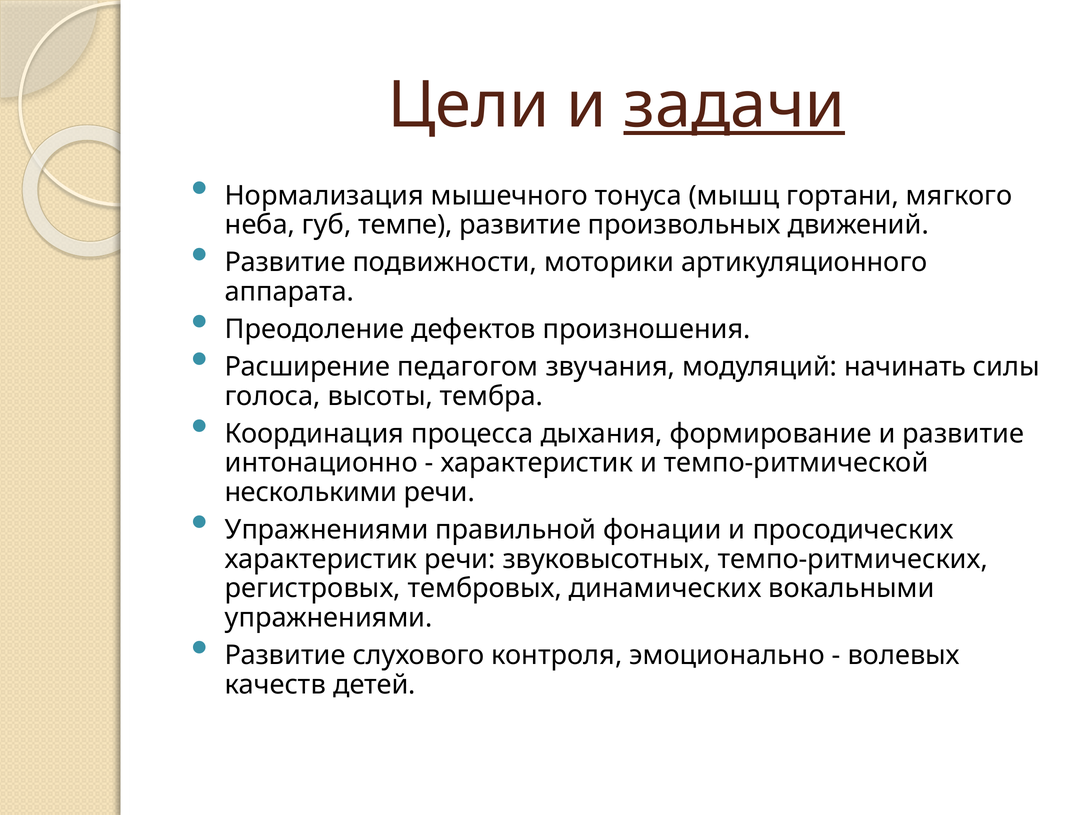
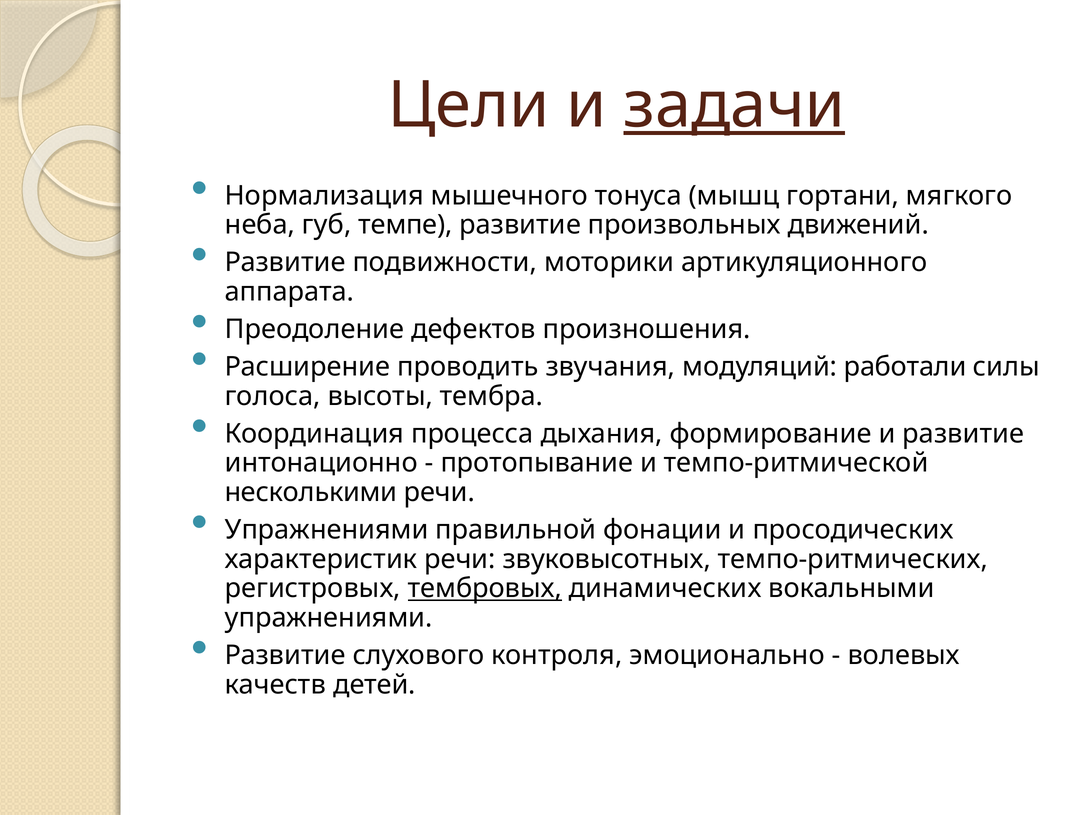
педагогом: педагогом -> проводить
начинать: начинать -> работали
характеристик at (537, 463): характеристик -> протопывание
тембровых underline: none -> present
